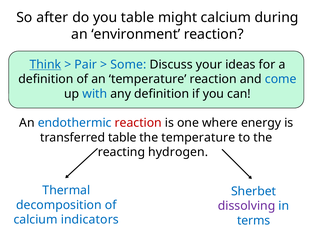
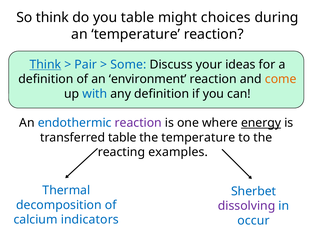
So after: after -> think
might calcium: calcium -> choices
an environment: environment -> temperature
an temperature: temperature -> environment
come colour: blue -> orange
reaction at (138, 123) colour: red -> purple
energy underline: none -> present
hydrogen: hydrogen -> examples
terms: terms -> occur
